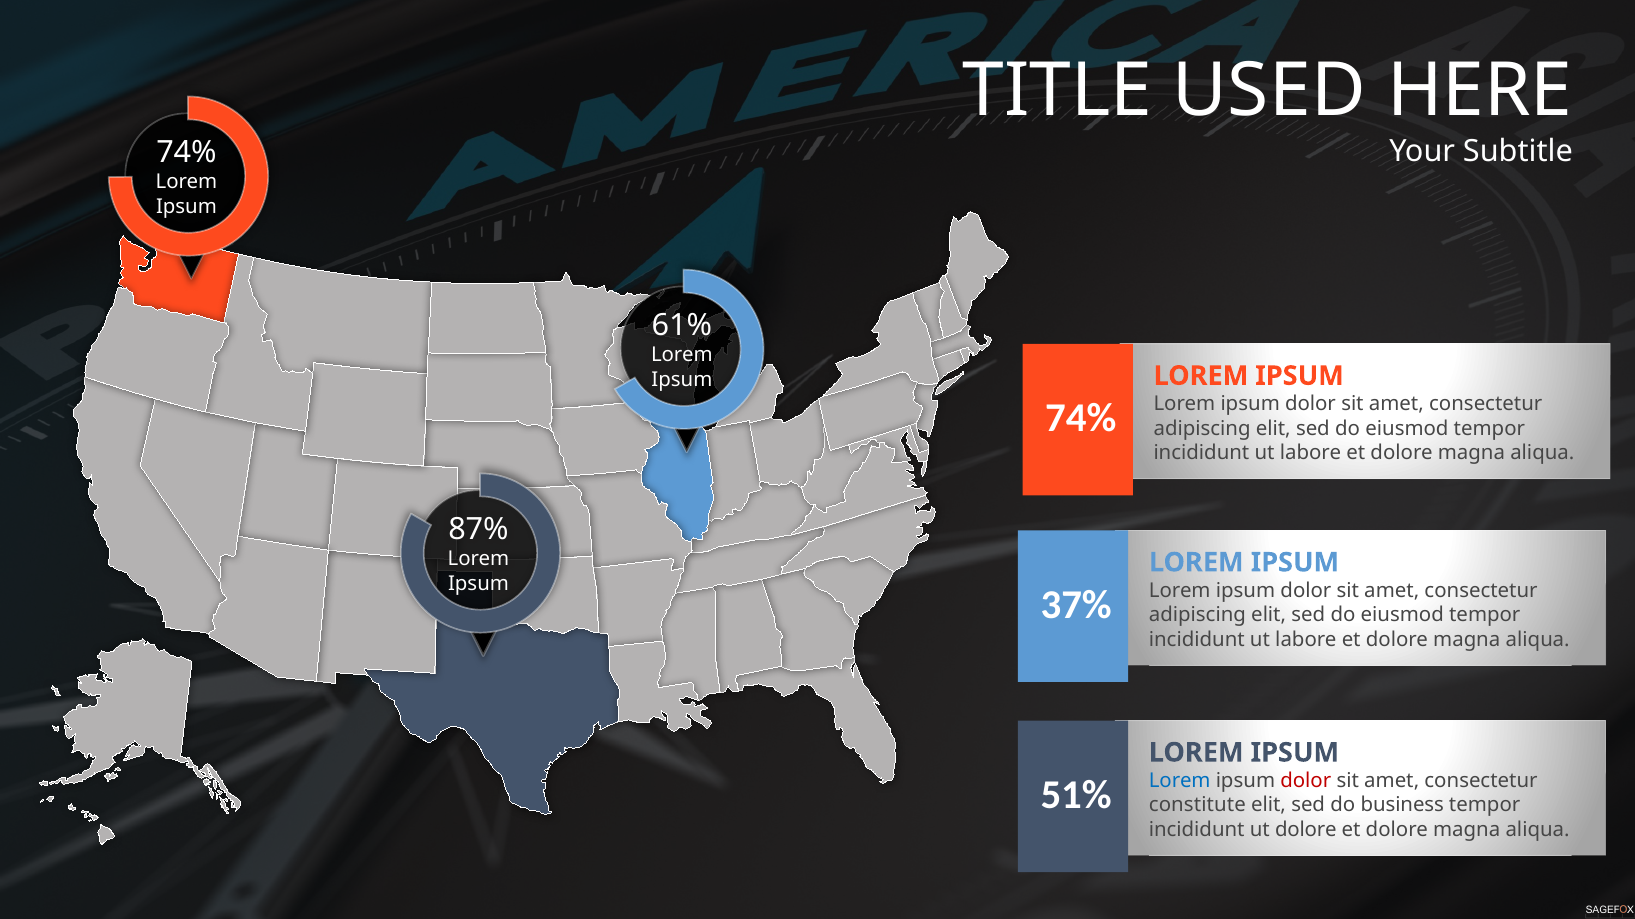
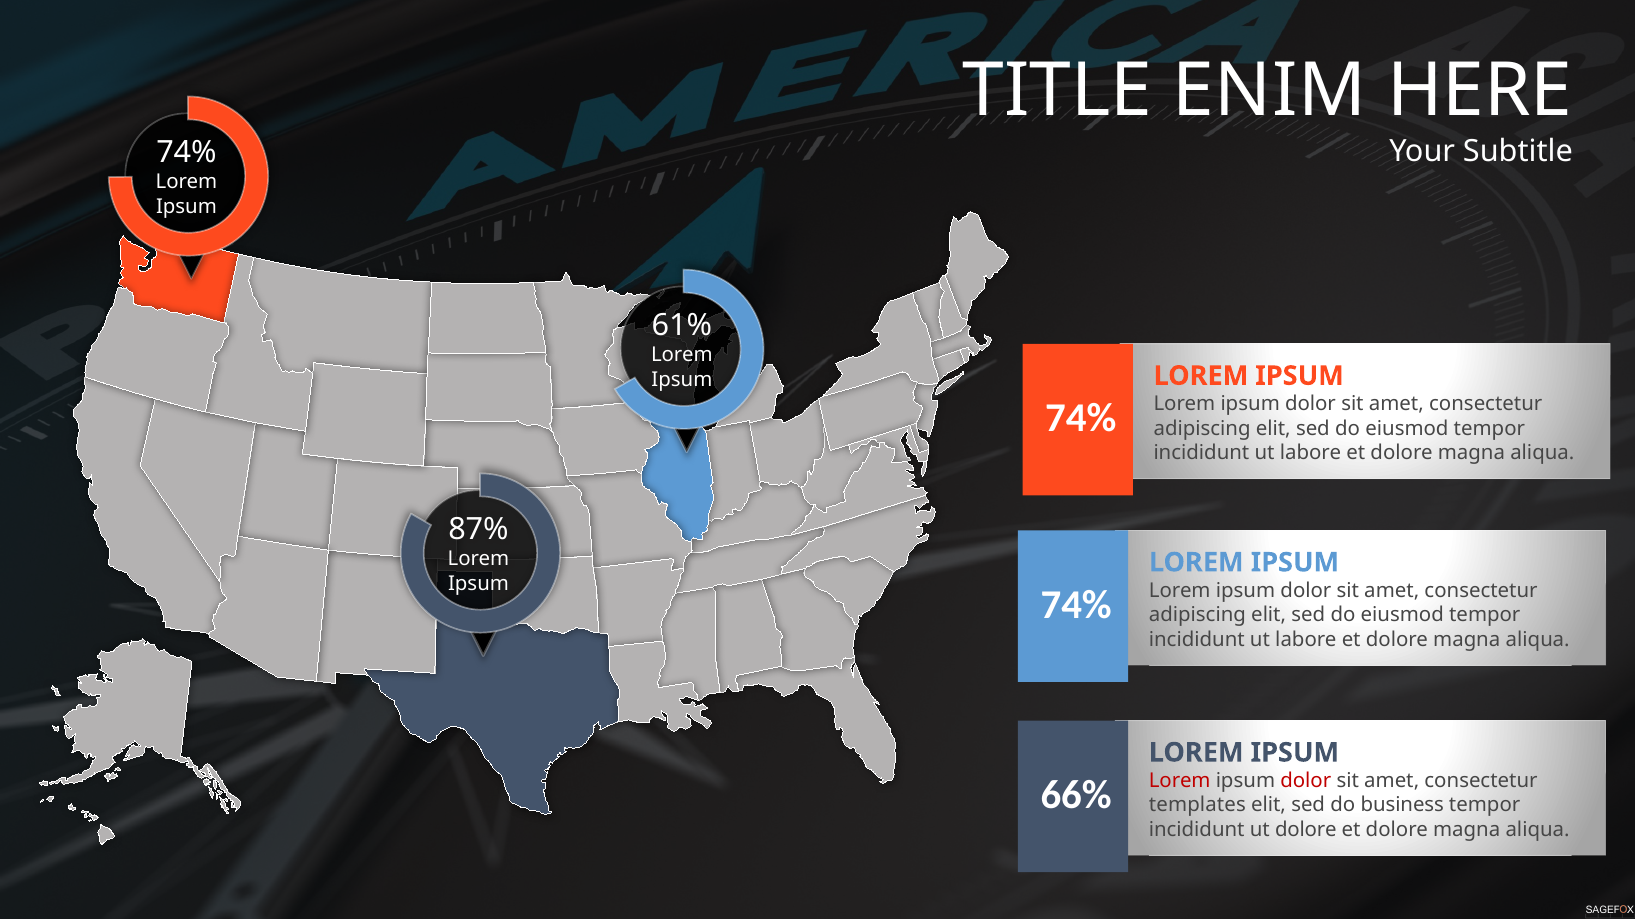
USED: USED -> ENIM
37% at (1076, 605): 37% -> 74%
Lorem at (1180, 781) colour: blue -> red
51%: 51% -> 66%
constitute: constitute -> templates
